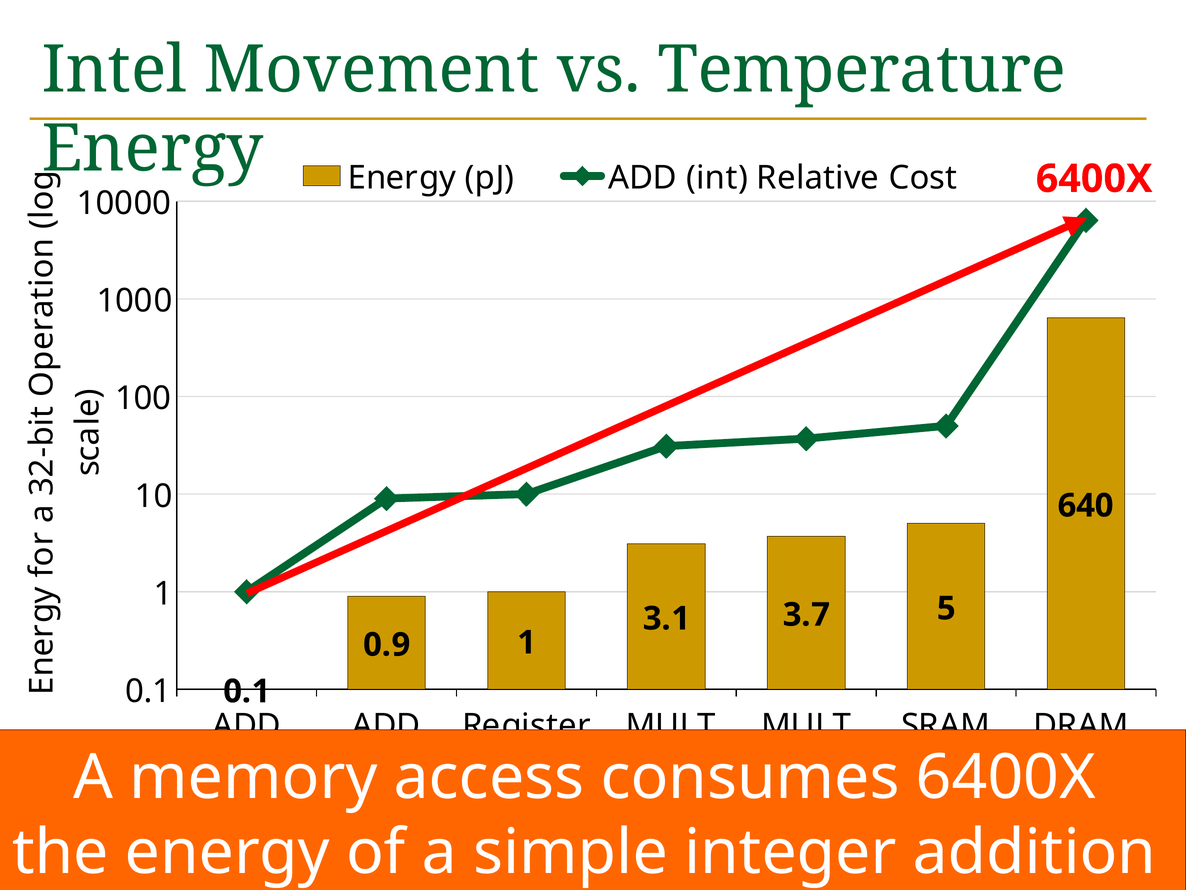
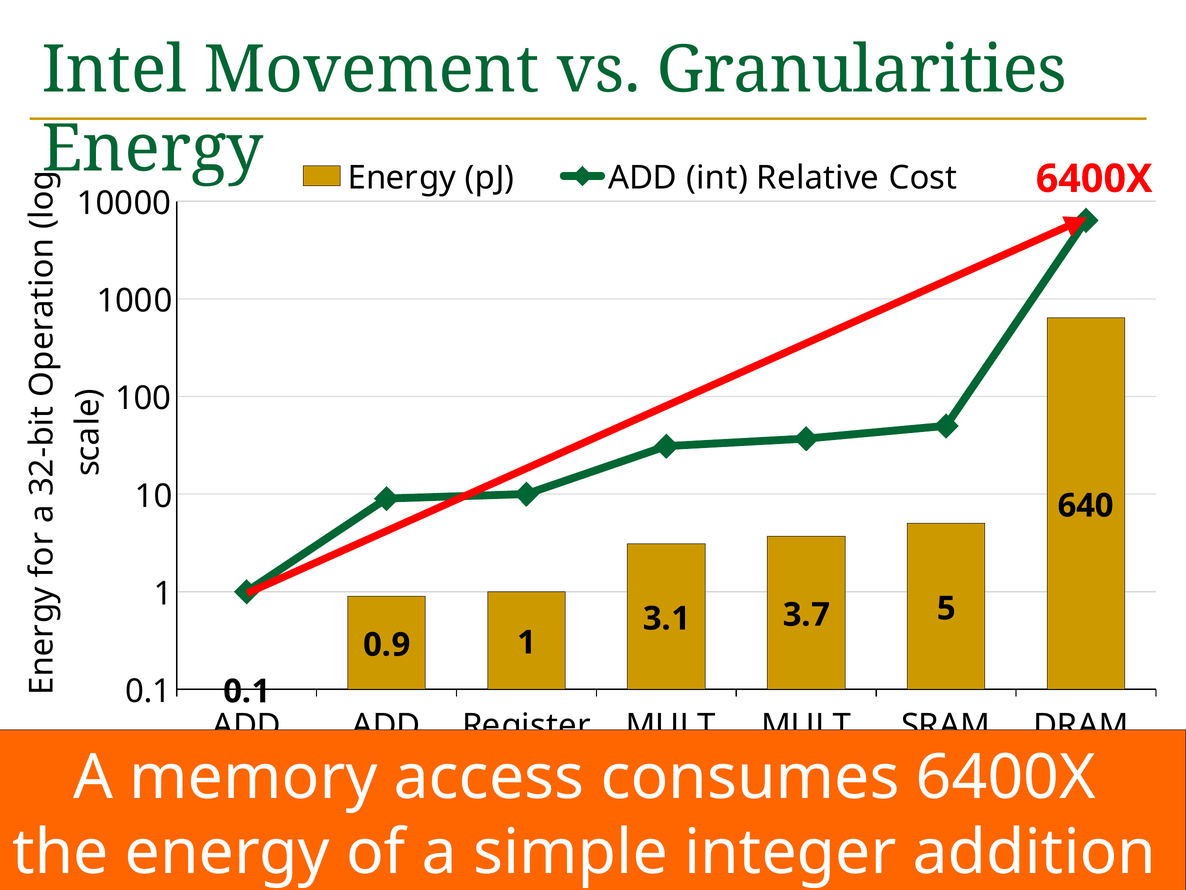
Temperature: Temperature -> Granularities
